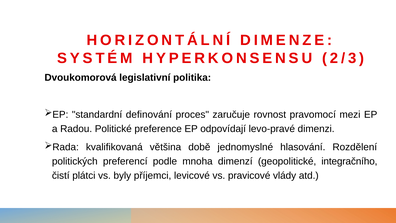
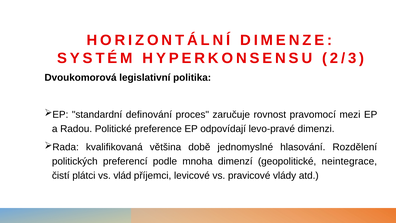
integračního: integračního -> neintegrace
byly: byly -> vlád
